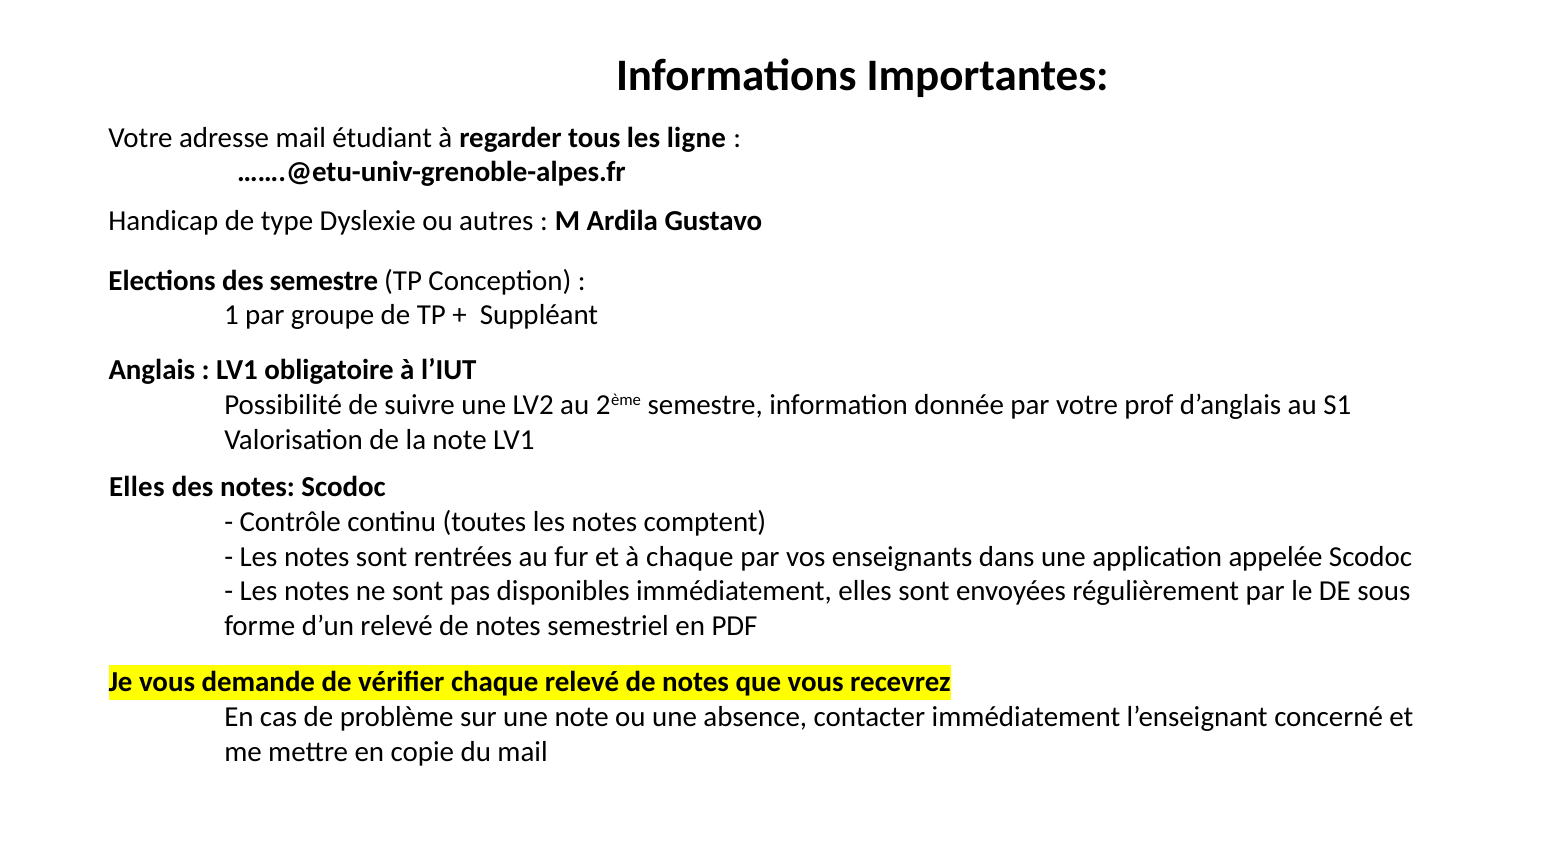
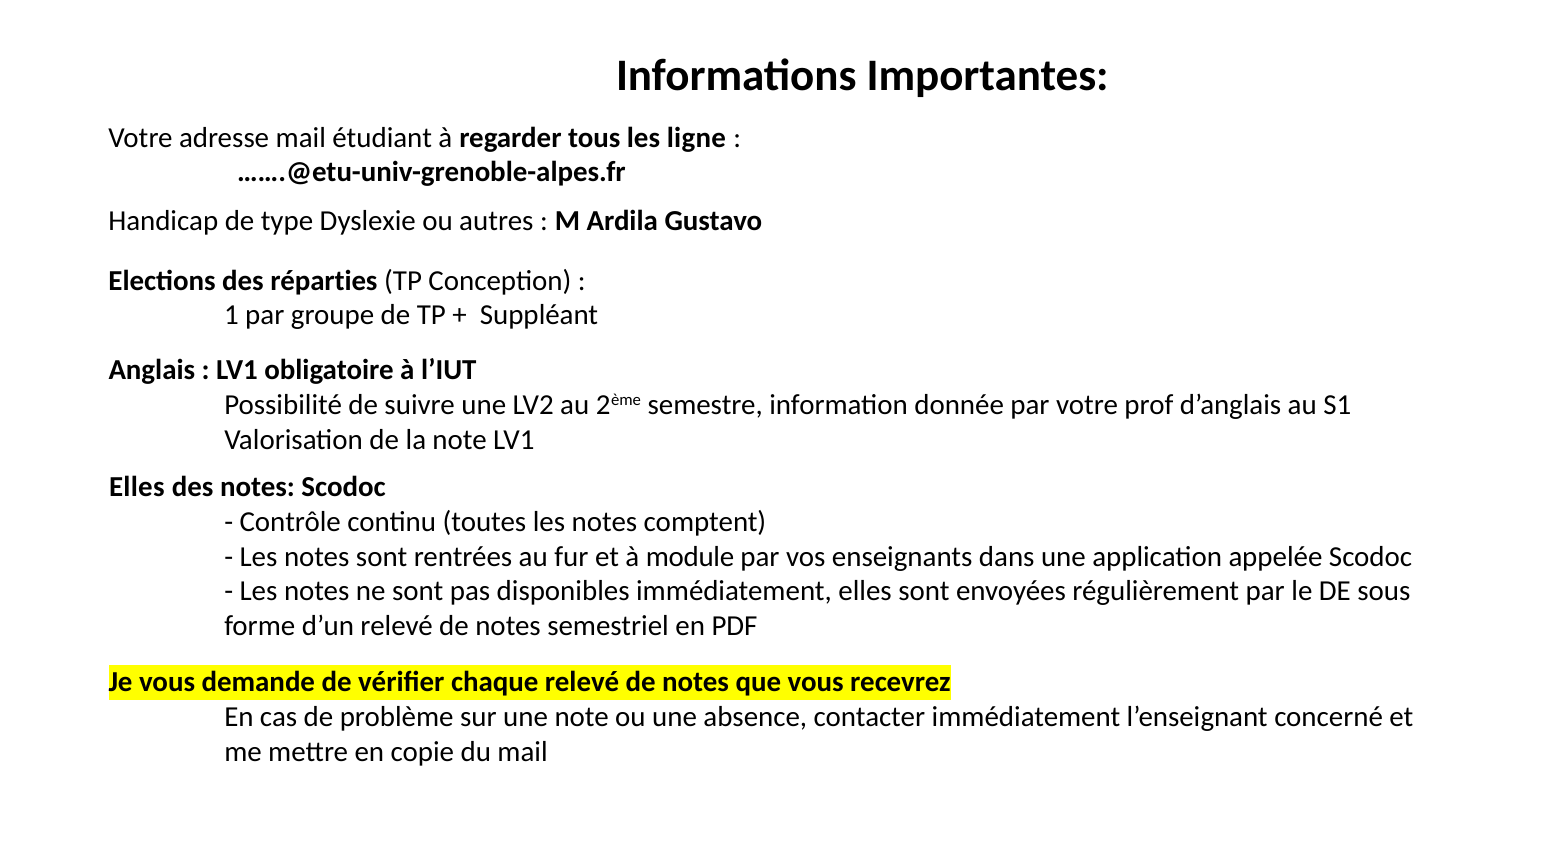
des semestre: semestre -> réparties
à chaque: chaque -> module
